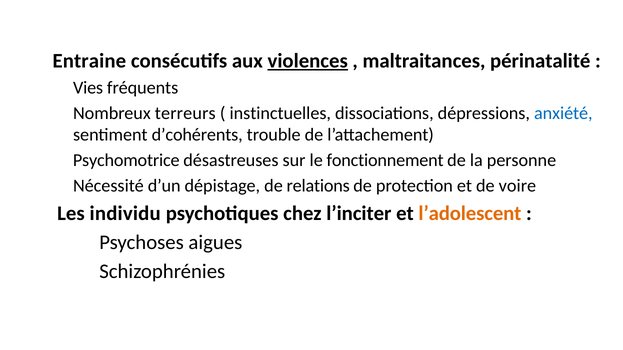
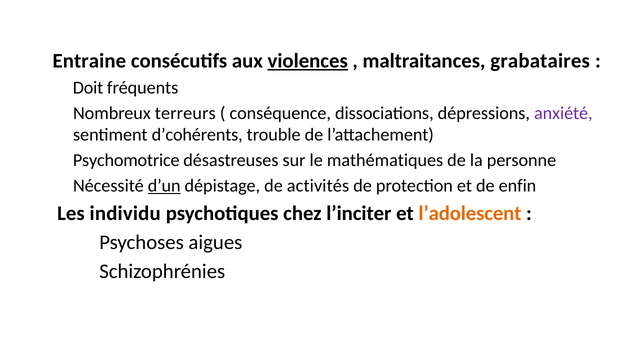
périnatalité: périnatalité -> grabataires
Vies: Vies -> Doit
instinctuelles: instinctuelles -> conséquence
anxiété colour: blue -> purple
fonctionnement: fonctionnement -> mathématiques
d’un underline: none -> present
relations: relations -> activités
voire: voire -> enfin
